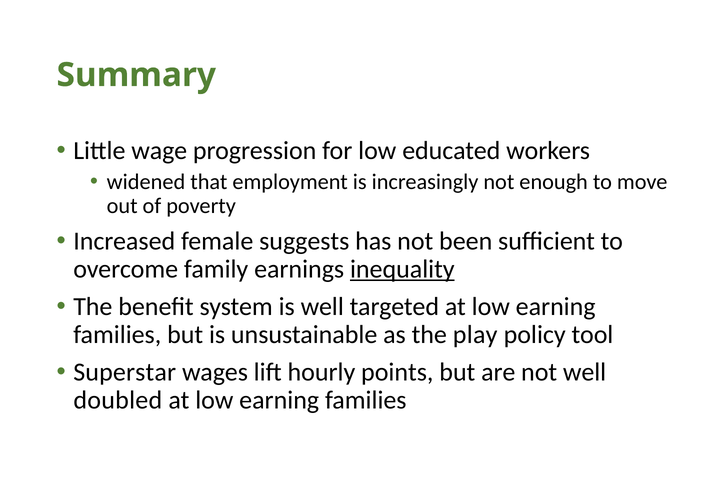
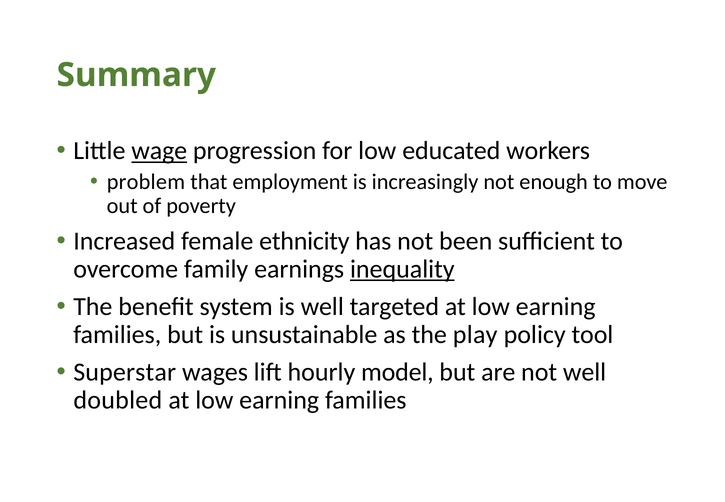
wage underline: none -> present
widened: widened -> problem
suggests: suggests -> ethnicity
points: points -> model
